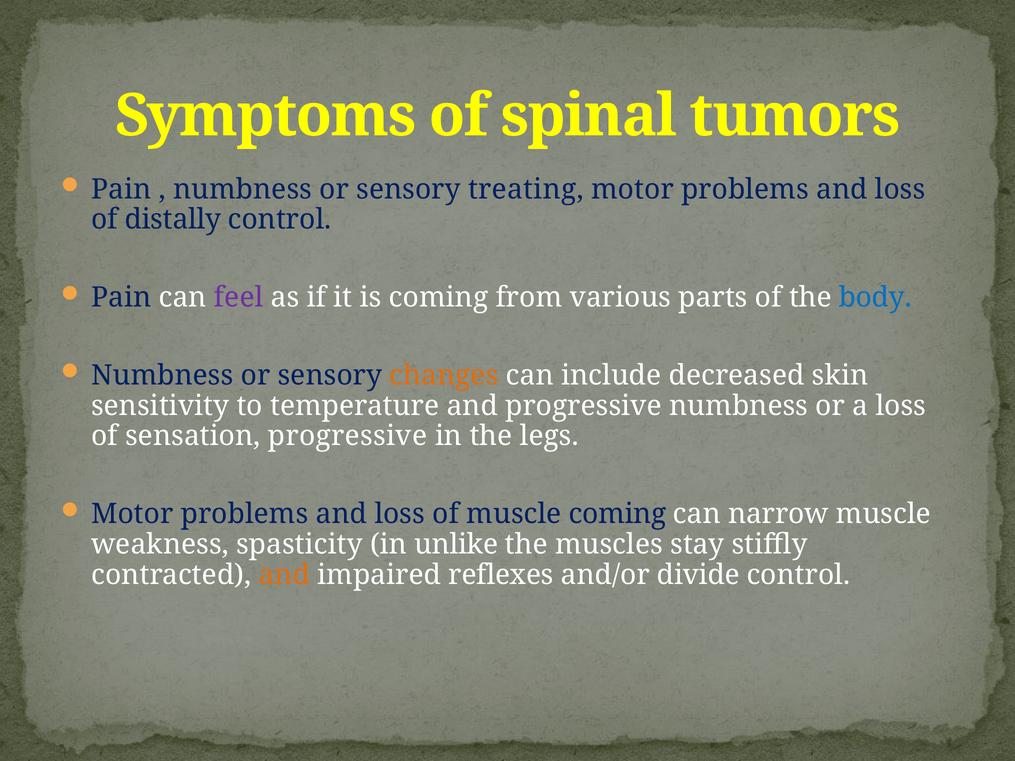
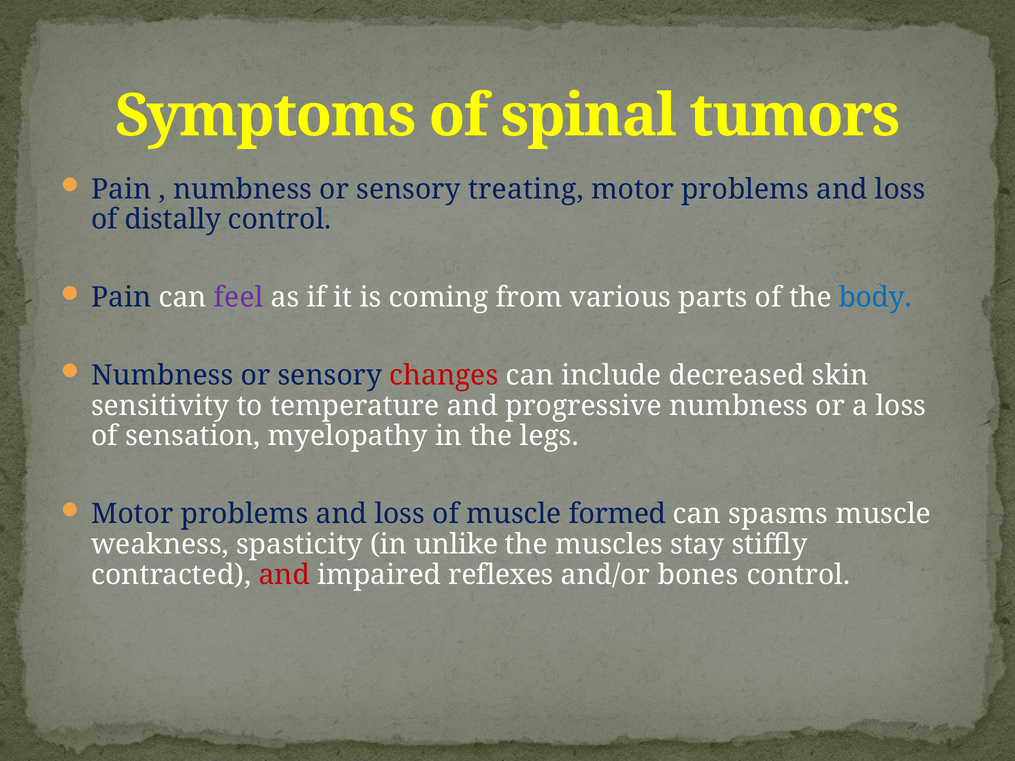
changes colour: orange -> red
sensation progressive: progressive -> myelopathy
muscle coming: coming -> formed
narrow: narrow -> spasms
and at (284, 575) colour: orange -> red
divide: divide -> bones
